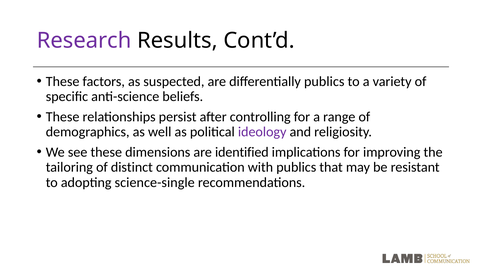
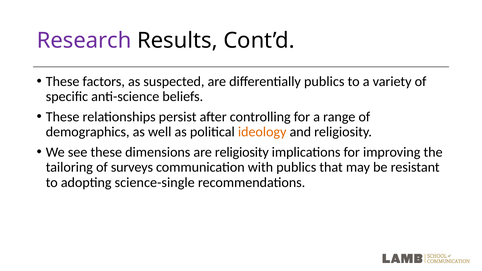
ideology colour: purple -> orange
are identified: identified -> religiosity
distinct: distinct -> surveys
